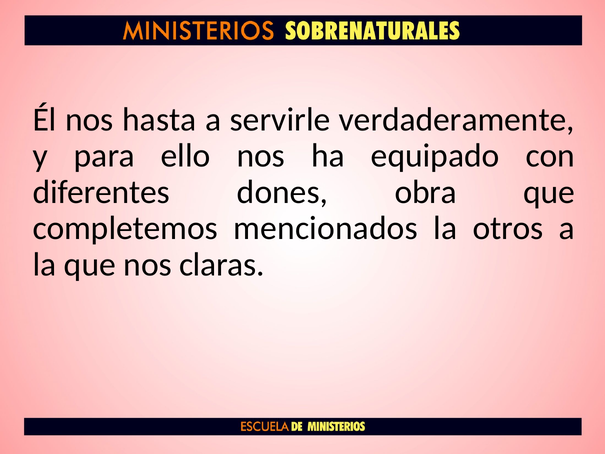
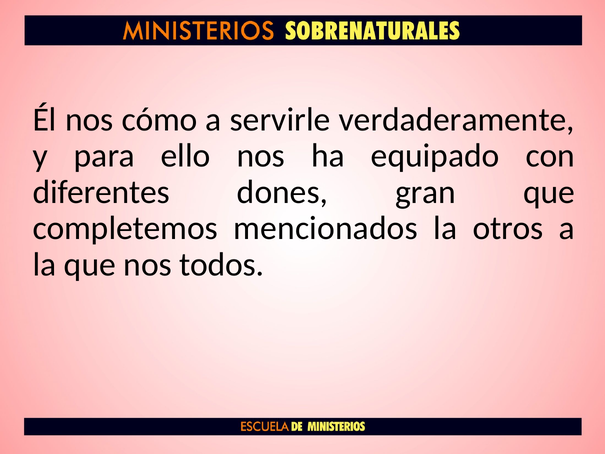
hasta: hasta -> cómo
obra: obra -> gran
claras: claras -> todos
